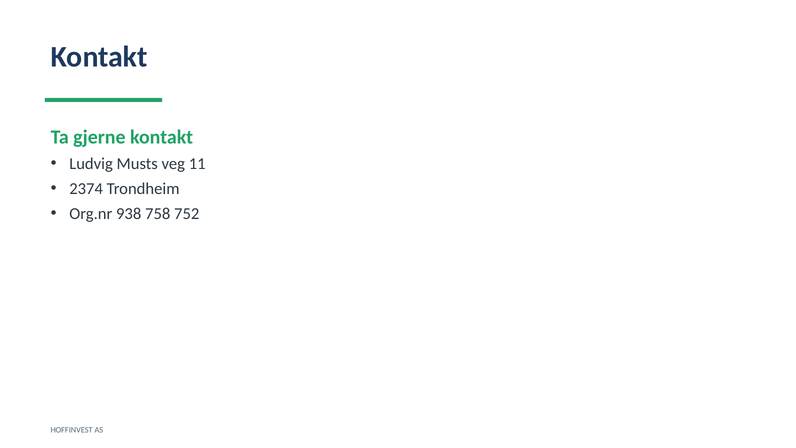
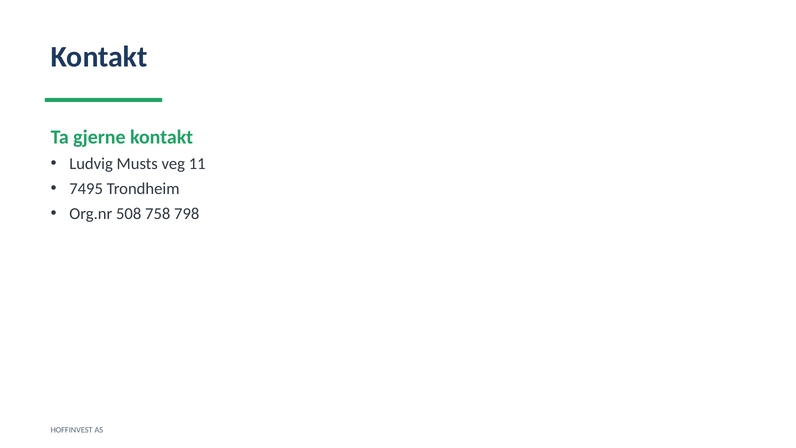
2374: 2374 -> 7495
938: 938 -> 508
752: 752 -> 798
